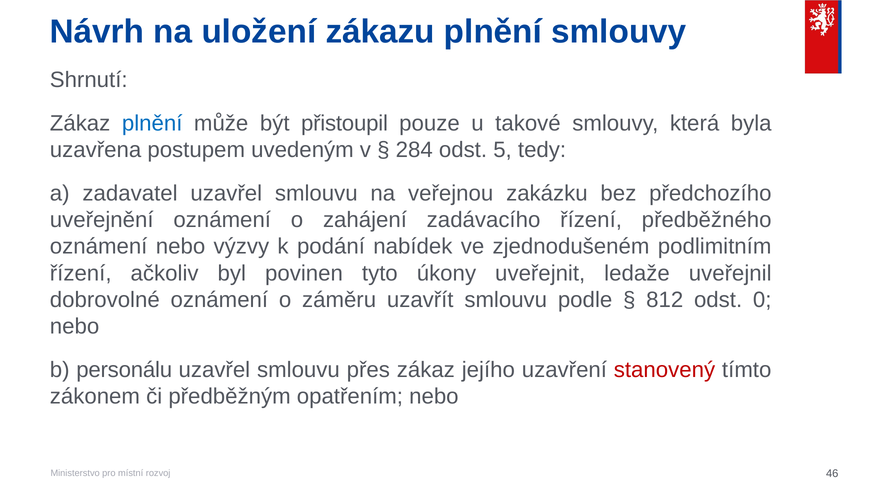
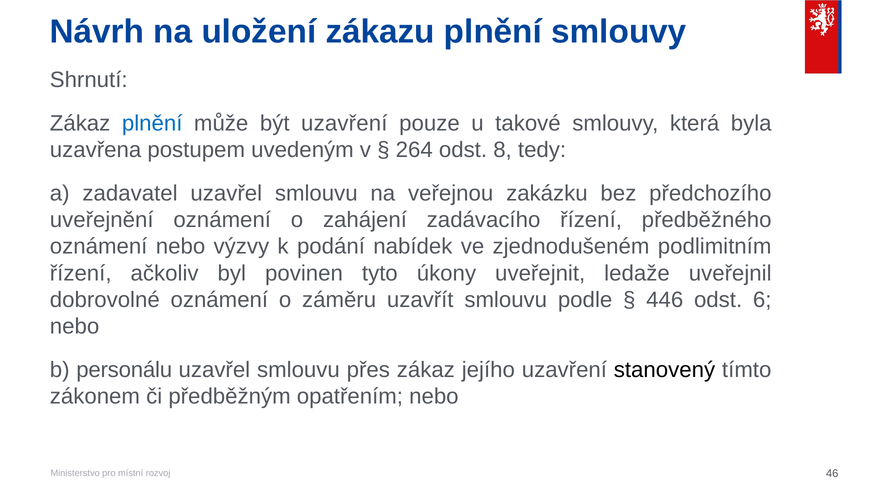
být přistoupil: přistoupil -> uzavření
284: 284 -> 264
5: 5 -> 8
812: 812 -> 446
0: 0 -> 6
stanovený colour: red -> black
